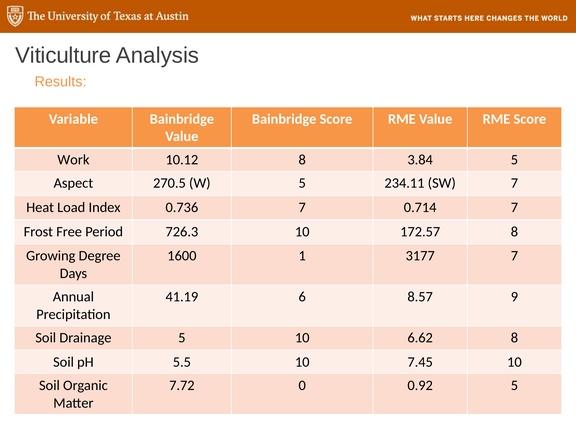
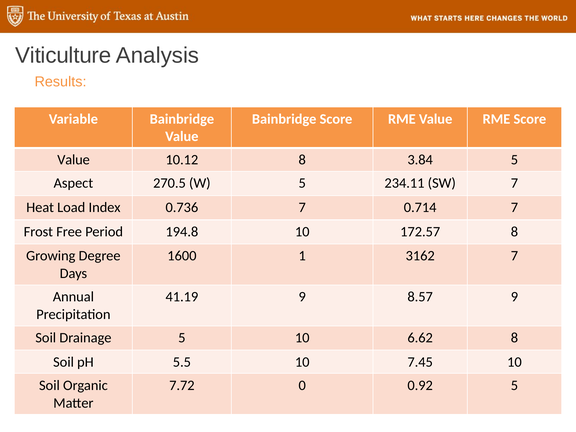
Work at (73, 160): Work -> Value
726.3: 726.3 -> 194.8
3177: 3177 -> 3162
41.19 6: 6 -> 9
